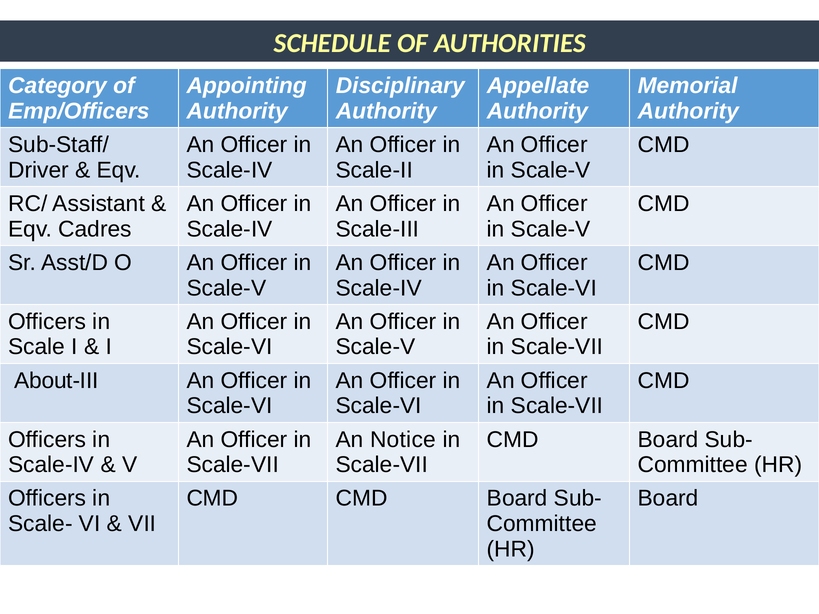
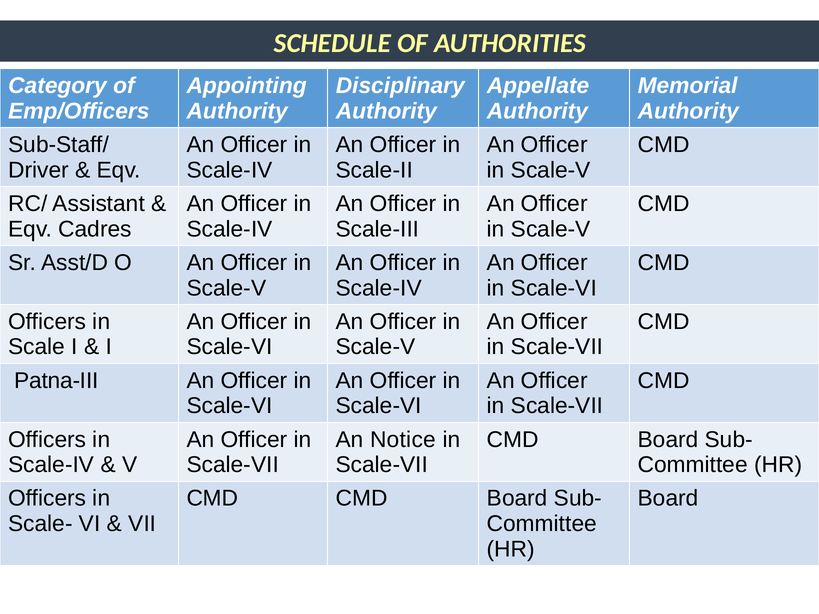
About-III: About-III -> Patna-III
